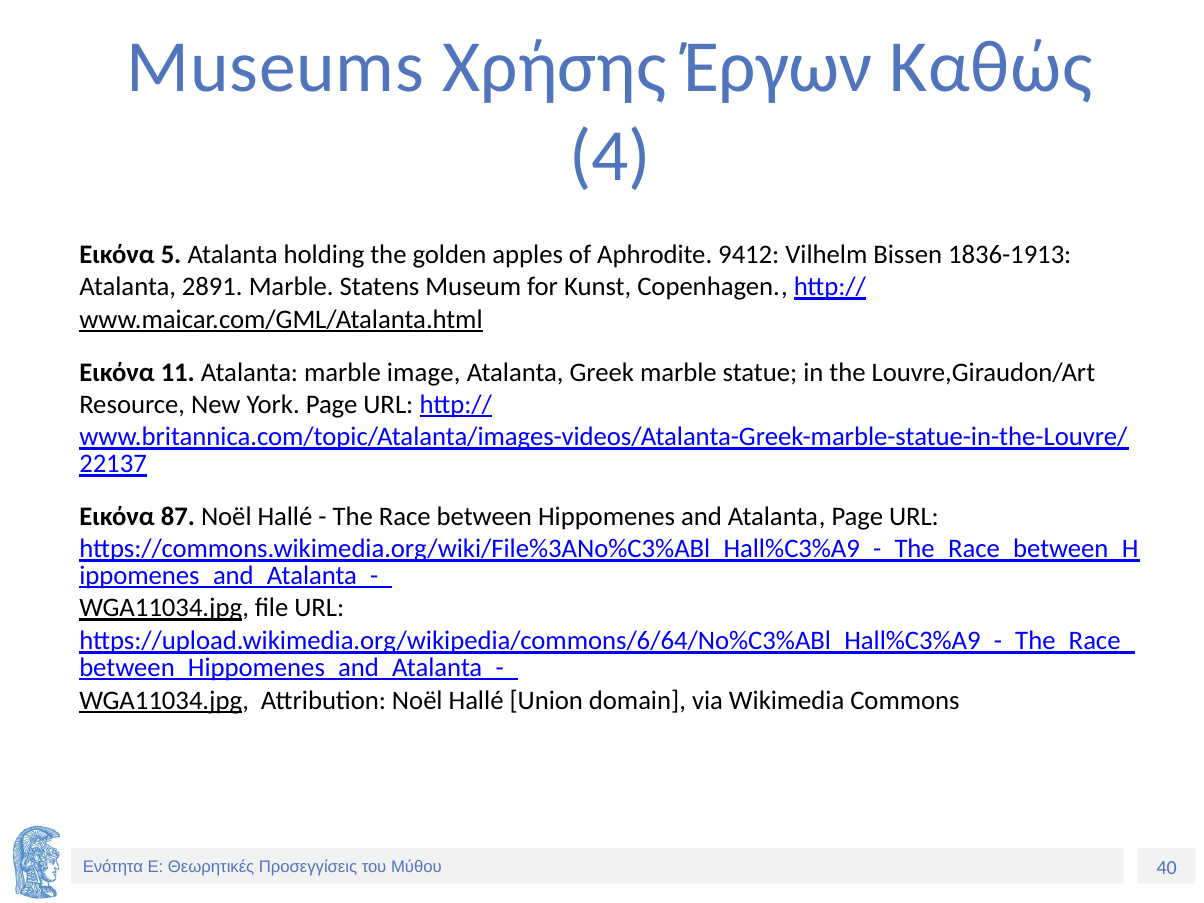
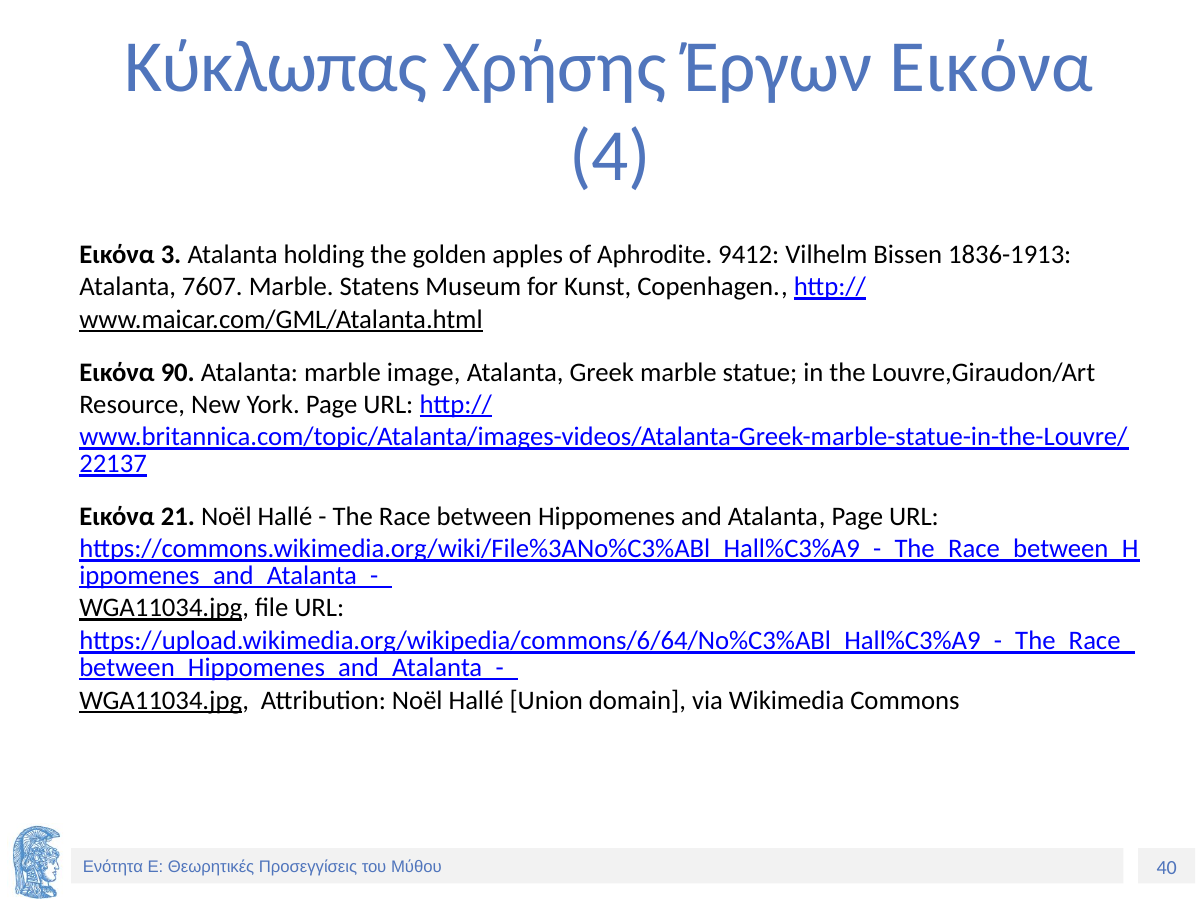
Museums: Museums -> Κύκλωπας
Έργων Καθώς: Καθώς -> Εικόνα
5: 5 -> 3
2891: 2891 -> 7607
11: 11 -> 90
87: 87 -> 21
